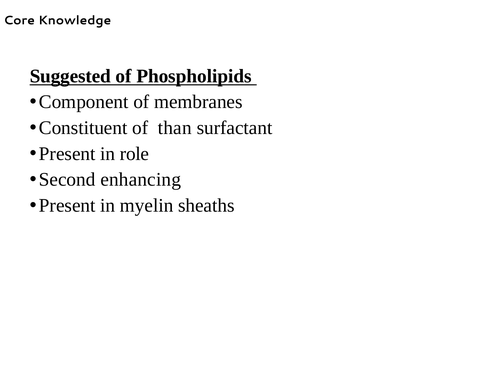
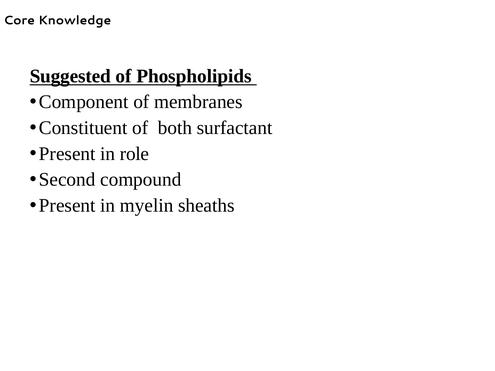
than: than -> both
enhancing: enhancing -> compound
